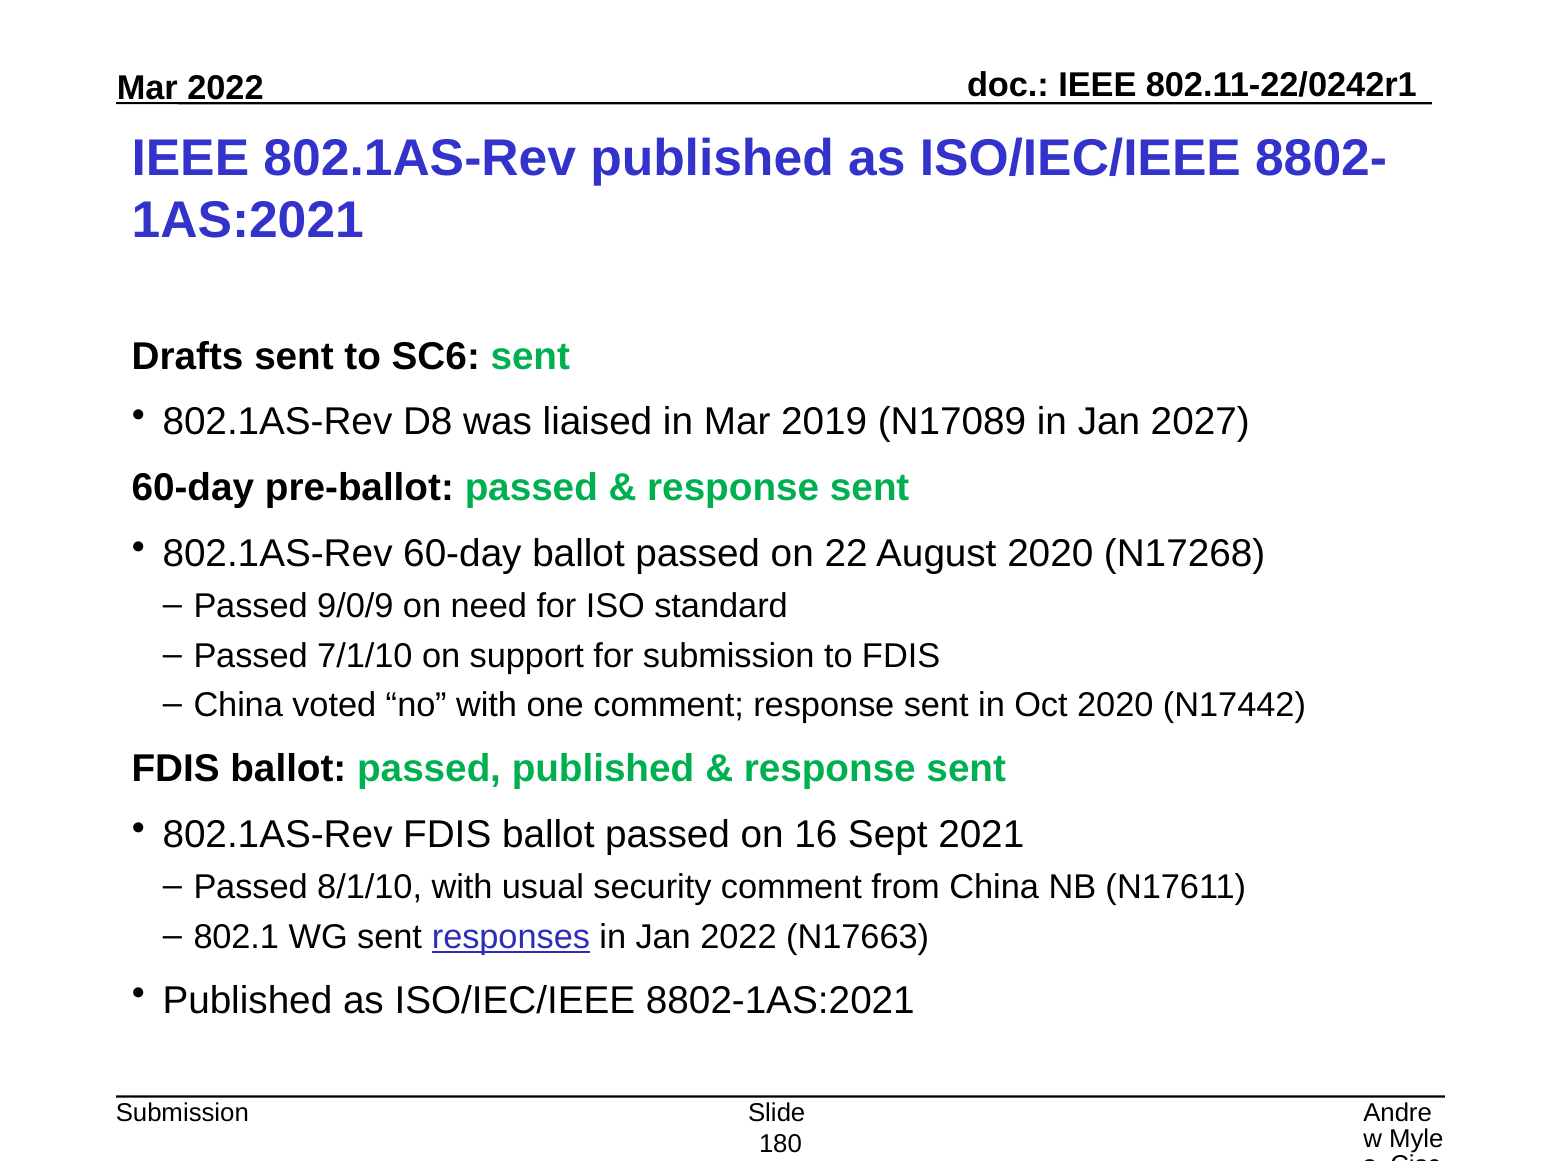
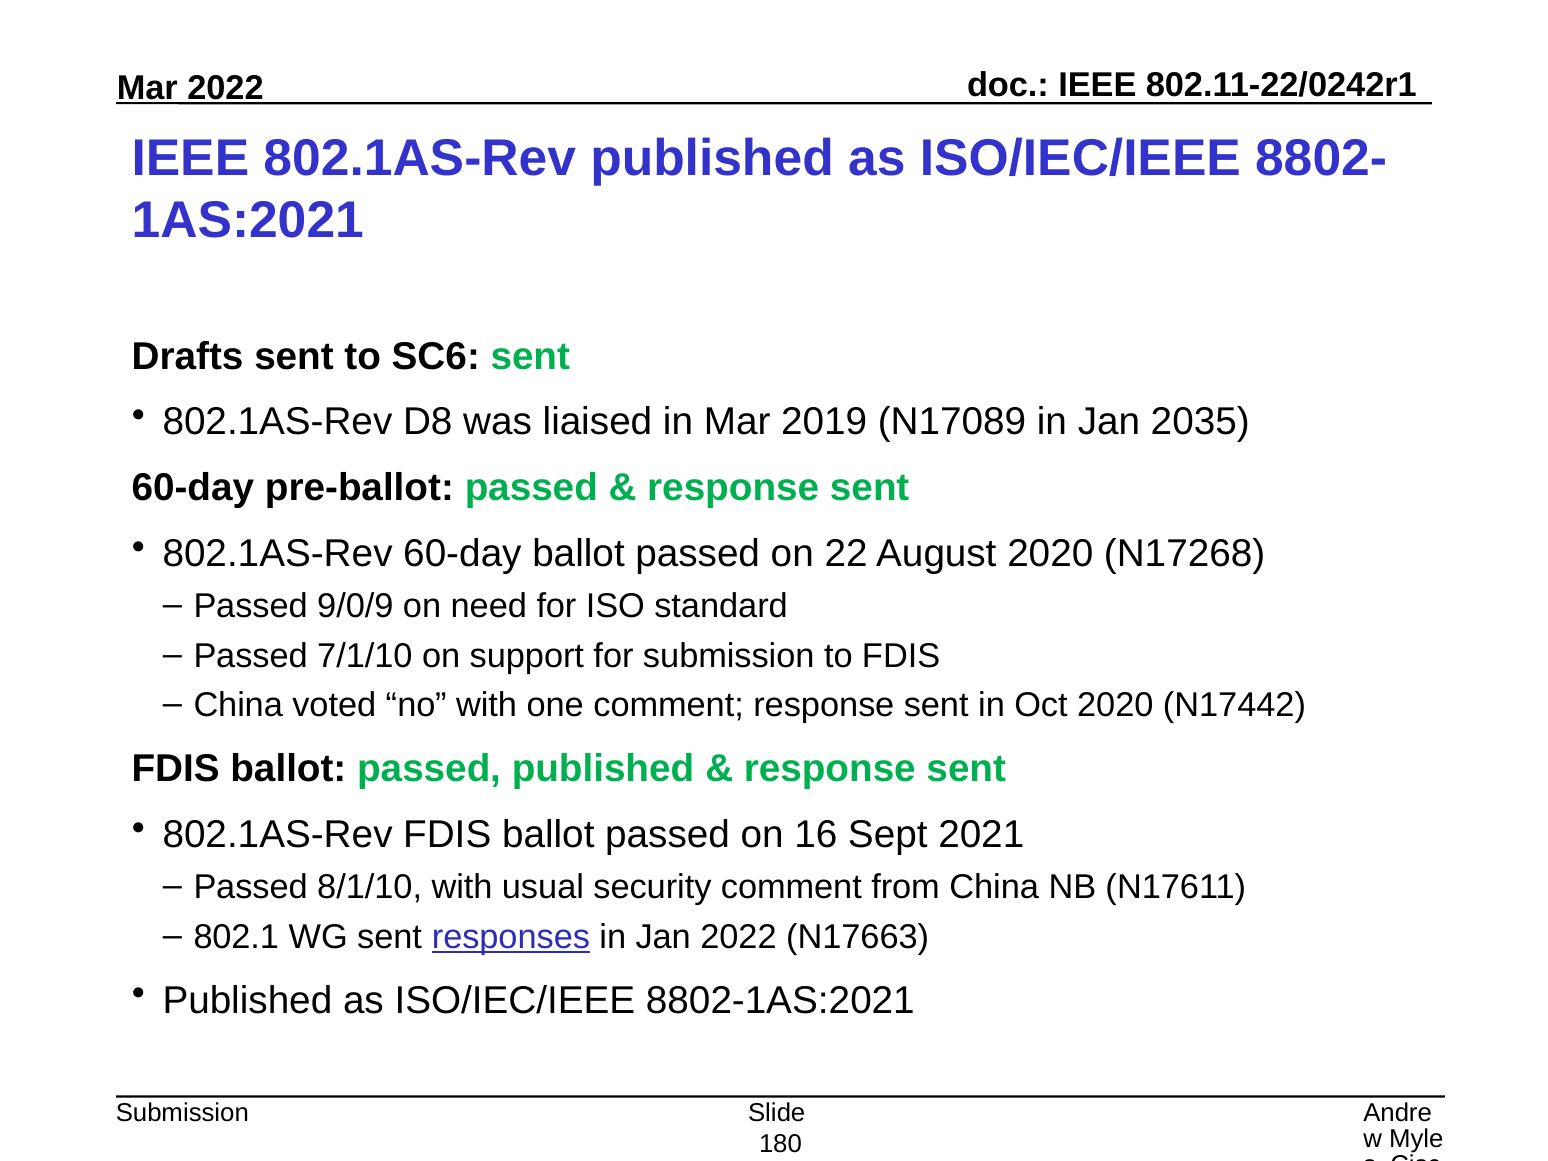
2027: 2027 -> 2035
